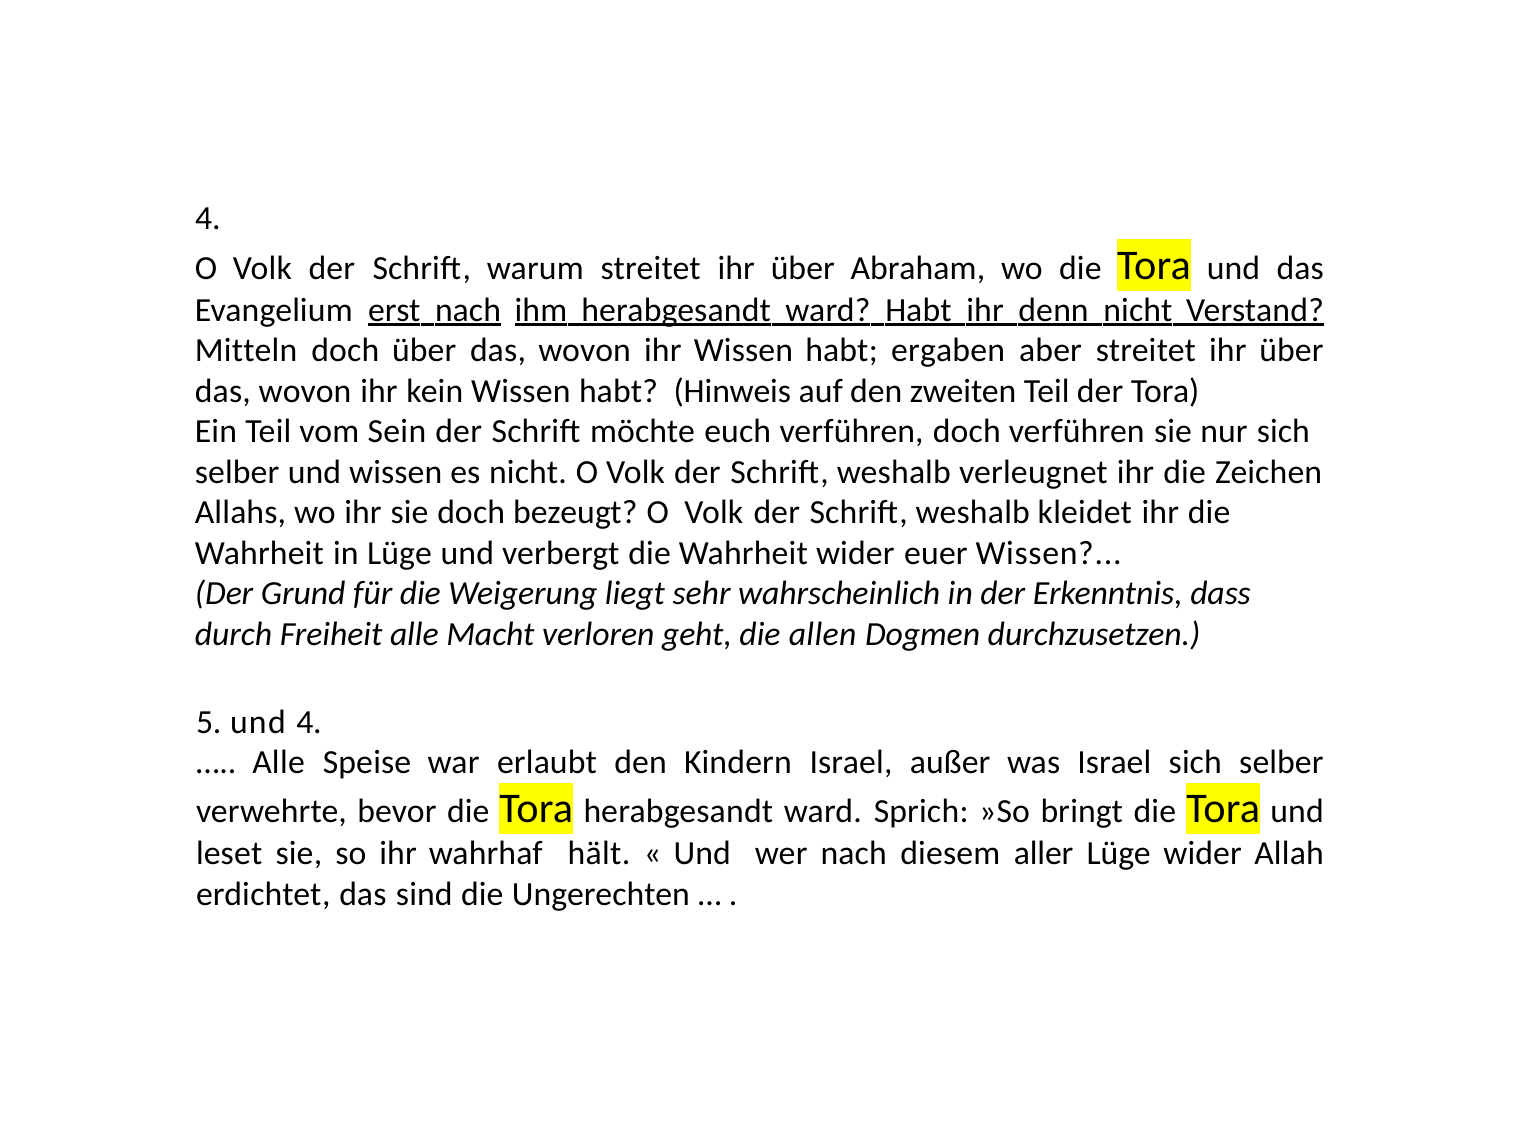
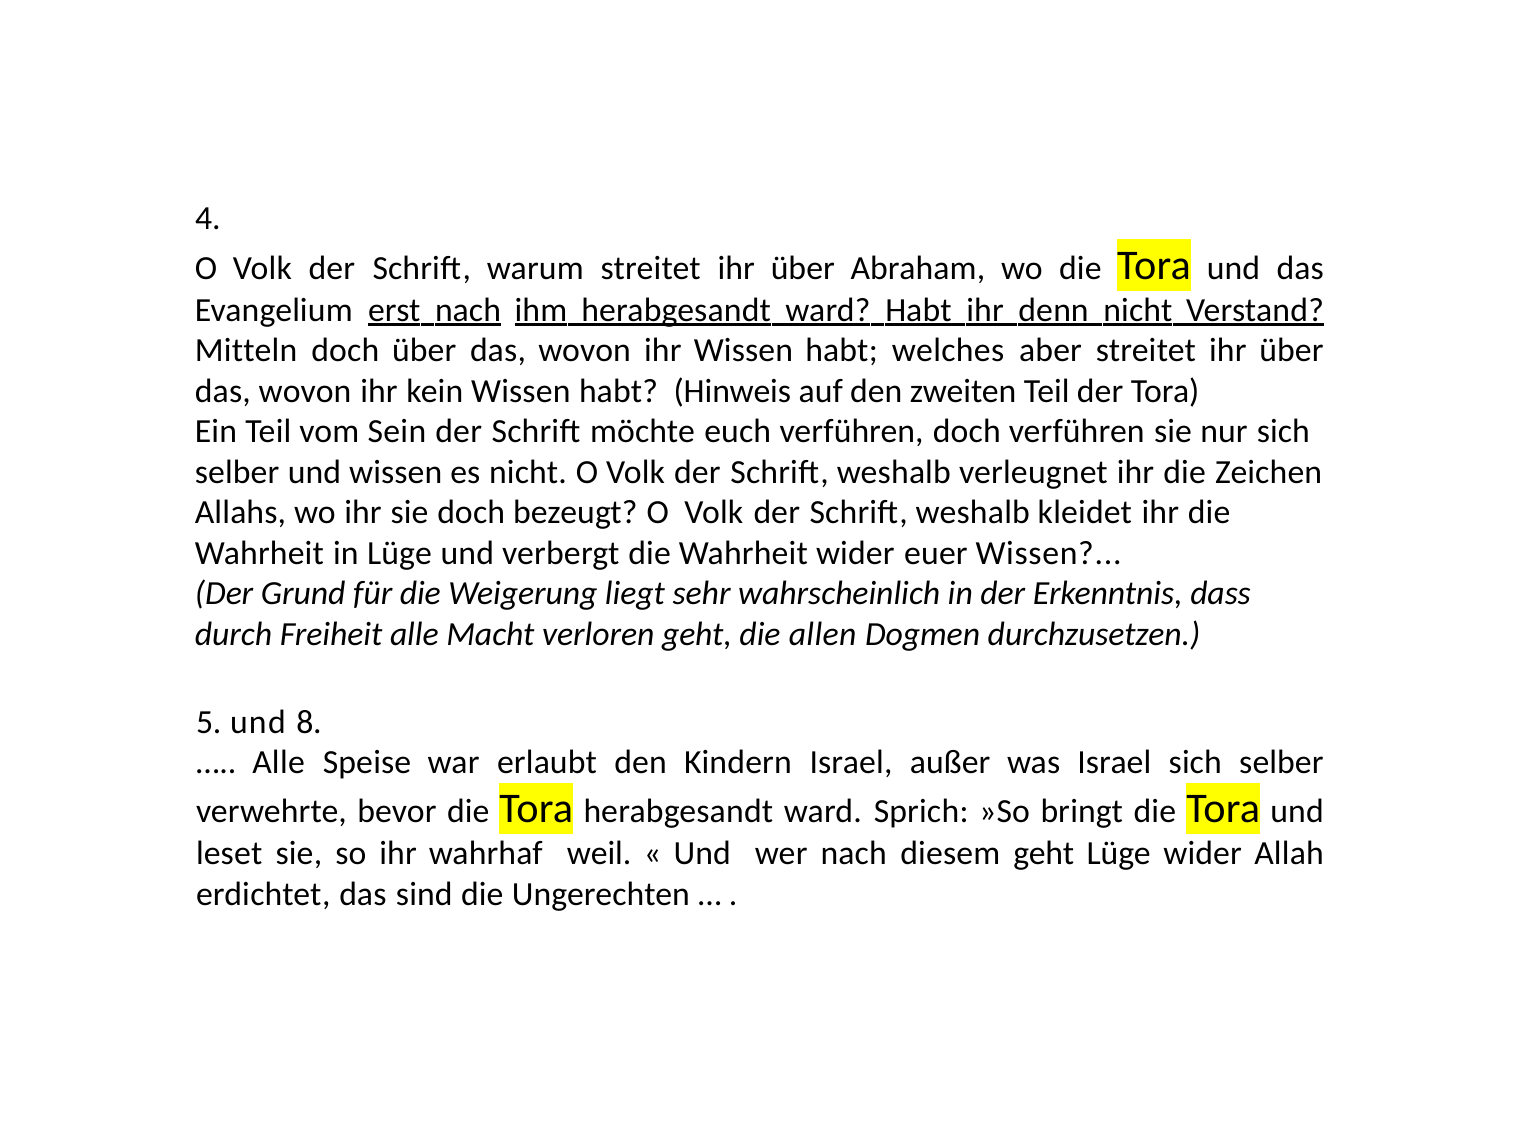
ergaben: ergaben -> welches
und 4: 4 -> 8
hält: hält -> weil
diesem aller: aller -> geht
